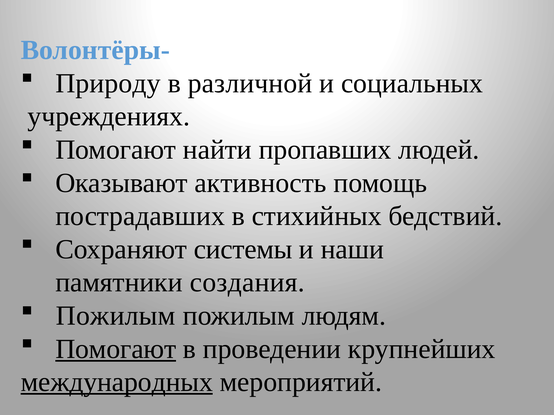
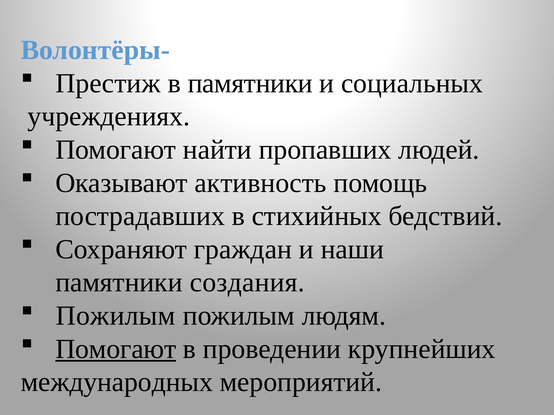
Природу: Природу -> Престиж
в различной: различной -> памятники
системы: системы -> граждан
международных underline: present -> none
